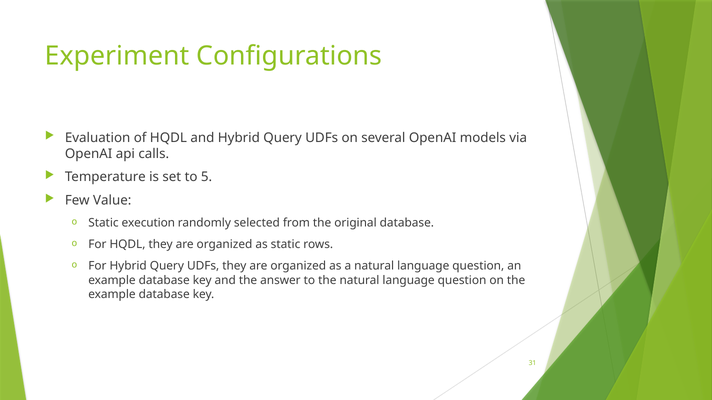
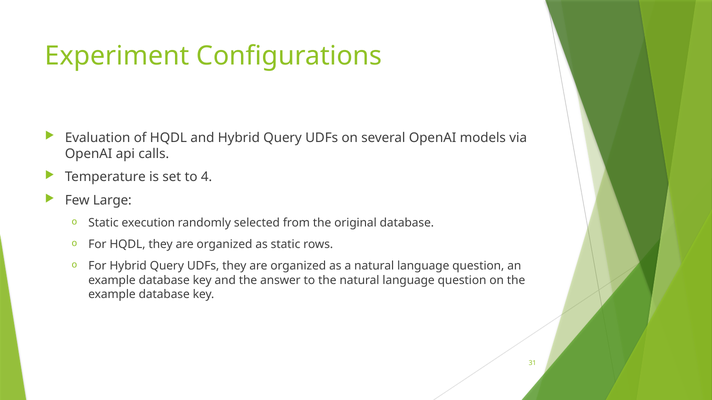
5: 5 -> 4
Value: Value -> Large
